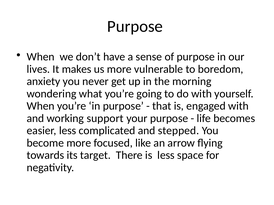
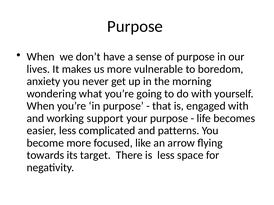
stepped: stepped -> patterns
